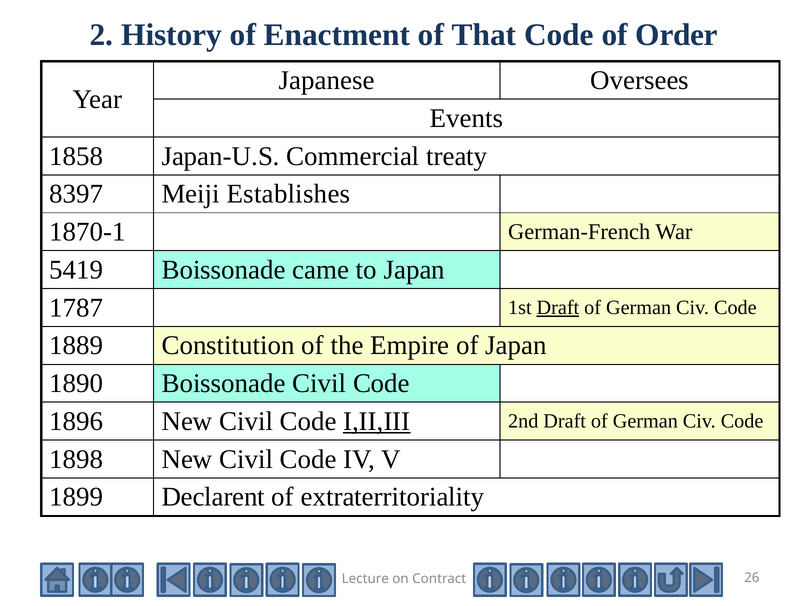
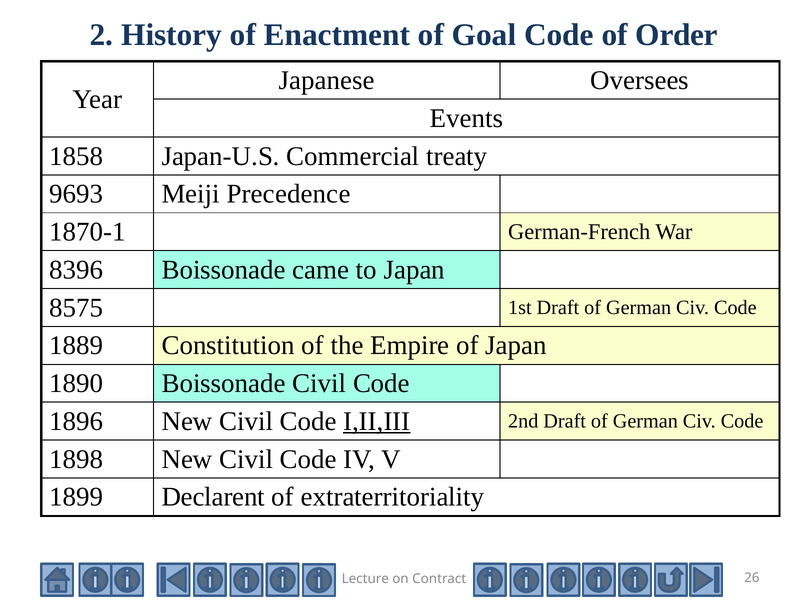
That: That -> Goal
8397: 8397 -> 9693
Establishes: Establishes -> Precedence
5419: 5419 -> 8396
1787: 1787 -> 8575
Draft at (558, 308) underline: present -> none
